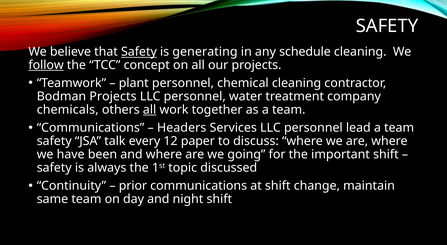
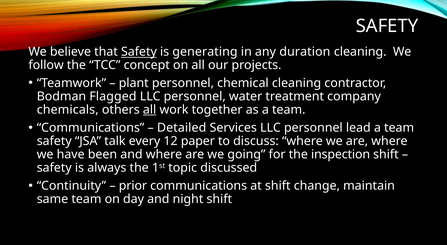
schedule: schedule -> duration
follow underline: present -> none
Bodman Projects: Projects -> Flagged
Headers: Headers -> Detailed
important: important -> inspection
